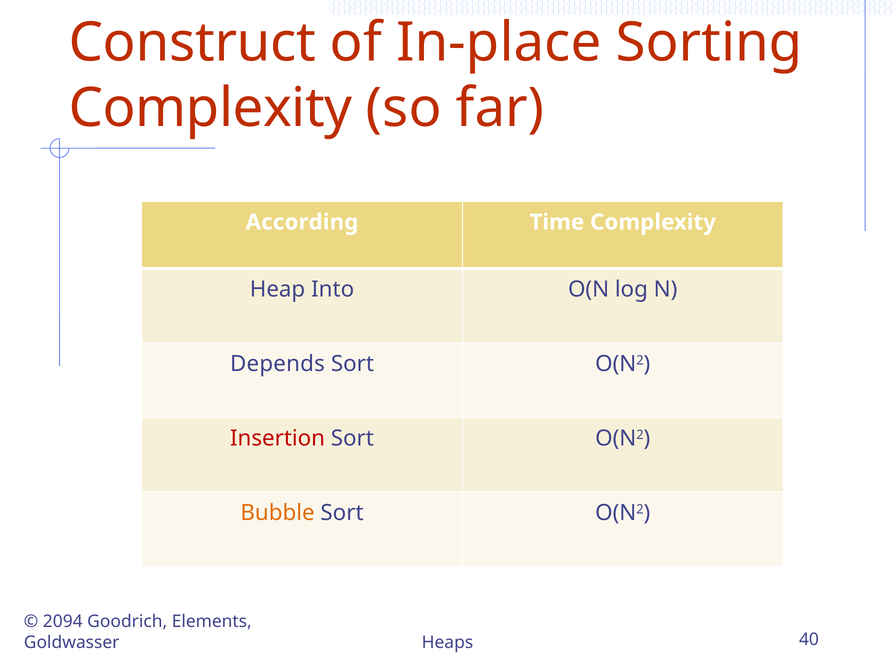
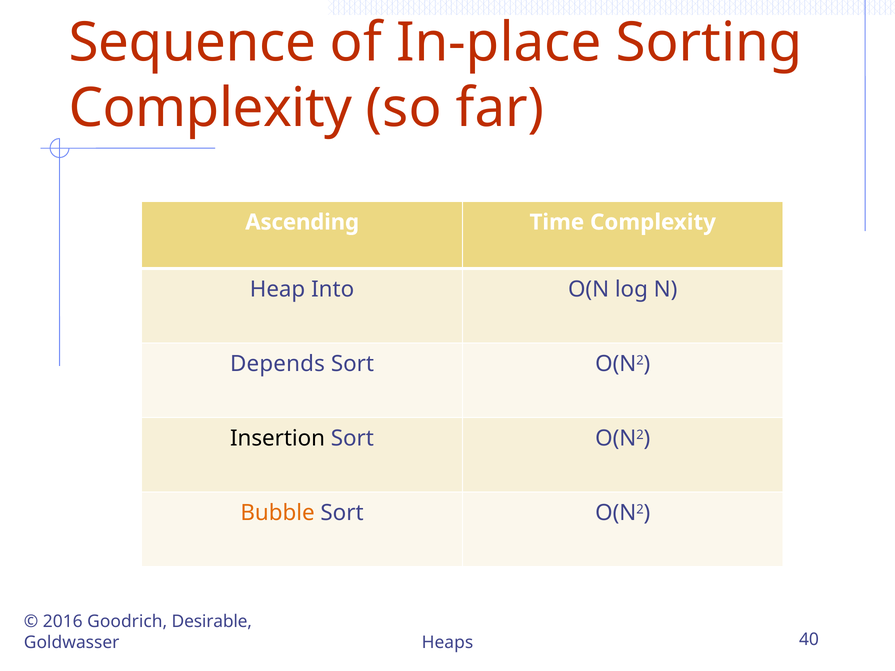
Construct: Construct -> Sequence
According: According -> Ascending
Insertion colour: red -> black
2094: 2094 -> 2016
Elements: Elements -> Desirable
